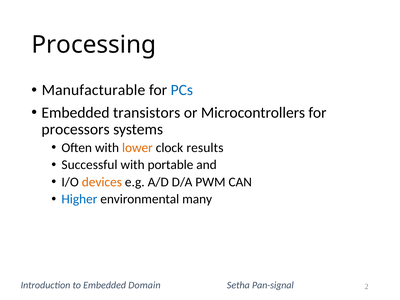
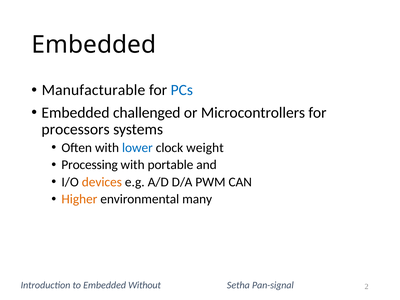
Processing at (94, 45): Processing -> Embedded
transistors: transistors -> challenged
lower colour: orange -> blue
results: results -> weight
Successful: Successful -> Processing
Higher colour: blue -> orange
Domain: Domain -> Without
